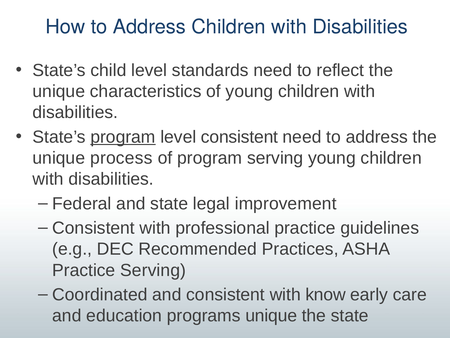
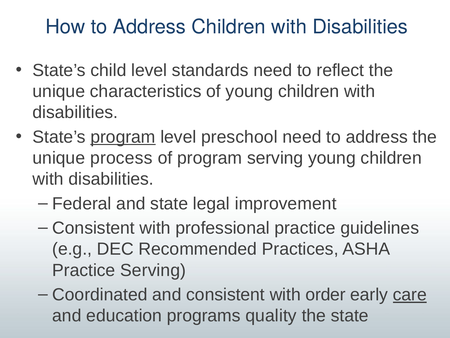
level consistent: consistent -> preschool
know: know -> order
care underline: none -> present
programs unique: unique -> quality
